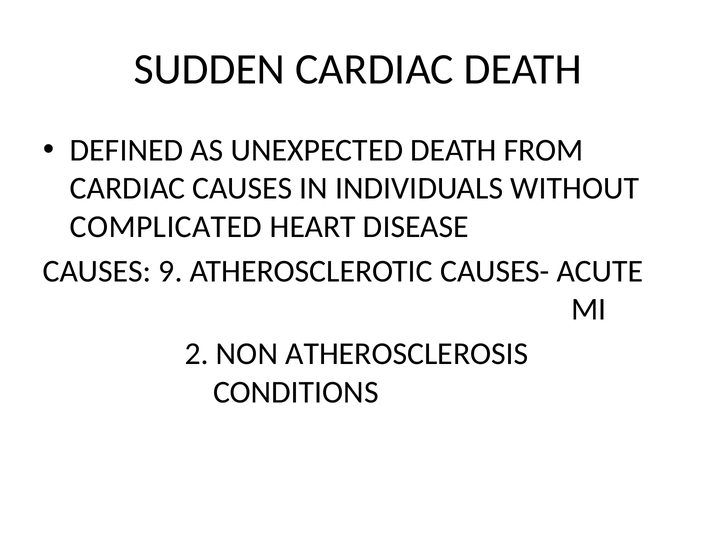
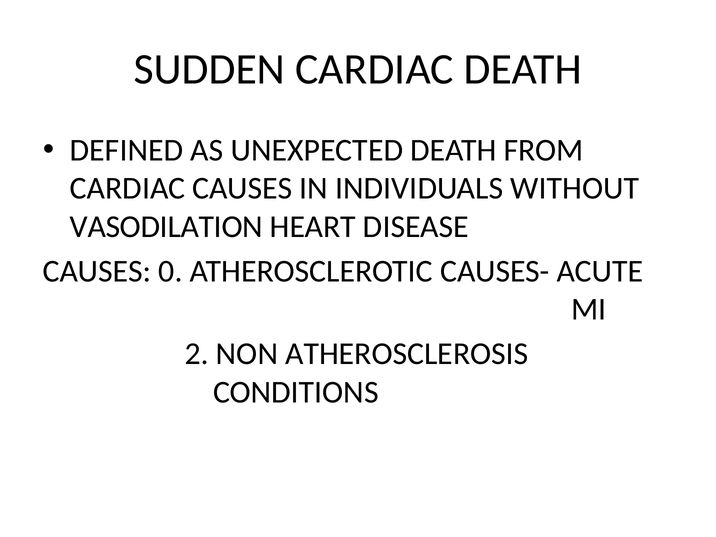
COMPLICATED: COMPLICATED -> VASODILATION
9: 9 -> 0
